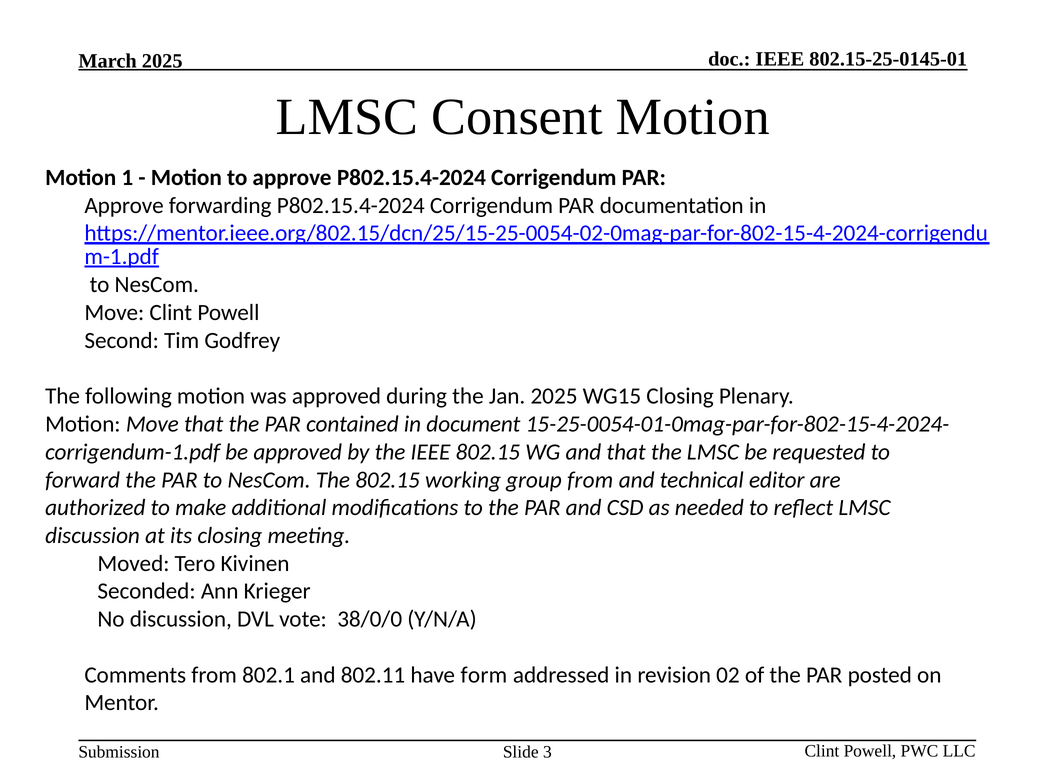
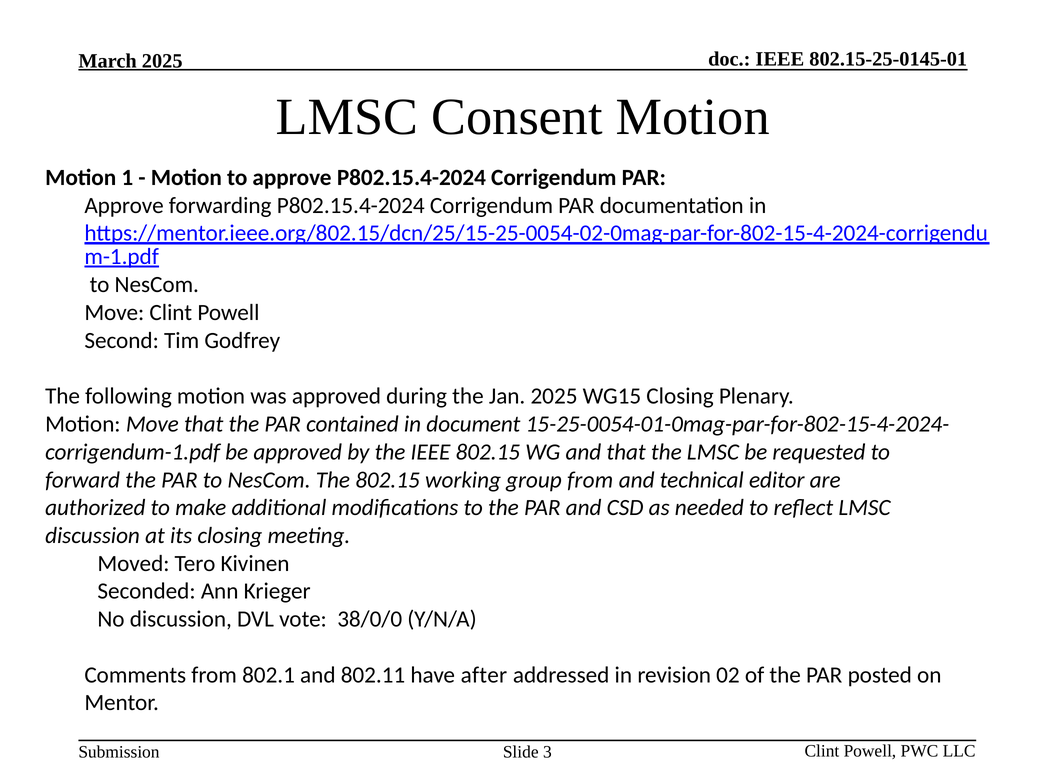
form: form -> after
